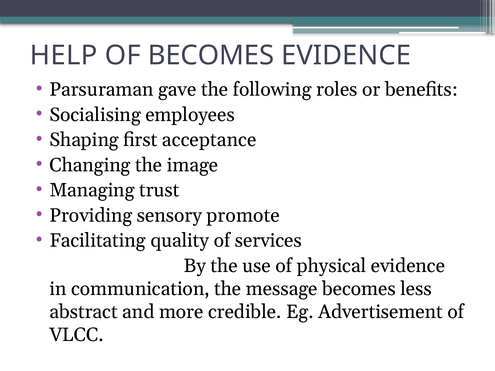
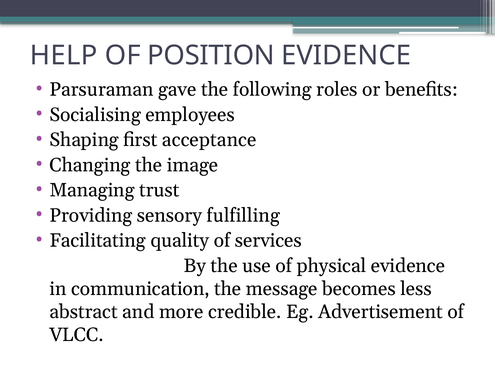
OF BECOMES: BECOMES -> POSITION
promote: promote -> fulfilling
